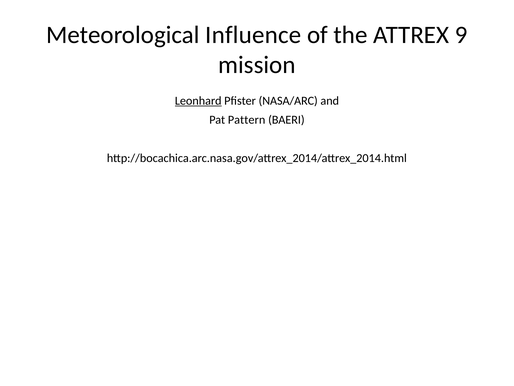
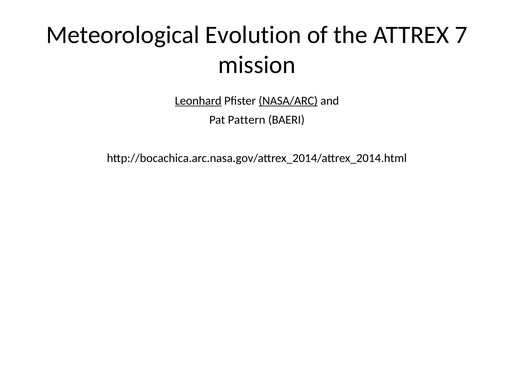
Influence: Influence -> Evolution
9: 9 -> 7
NASA/ARC underline: none -> present
